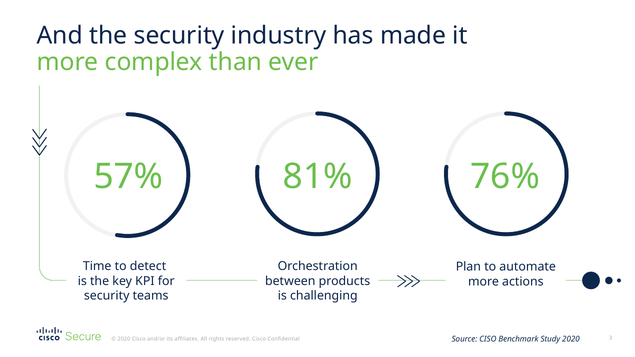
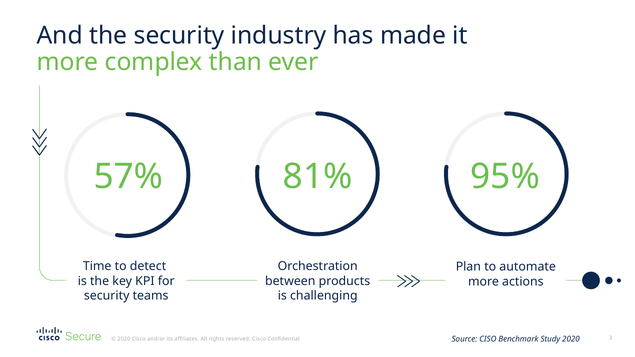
76%: 76% -> 95%
